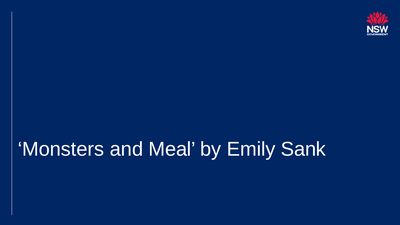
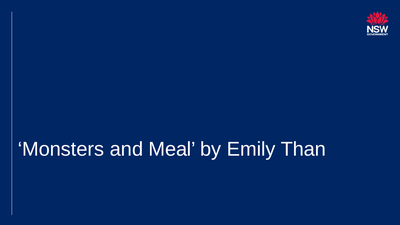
Sank: Sank -> Than
